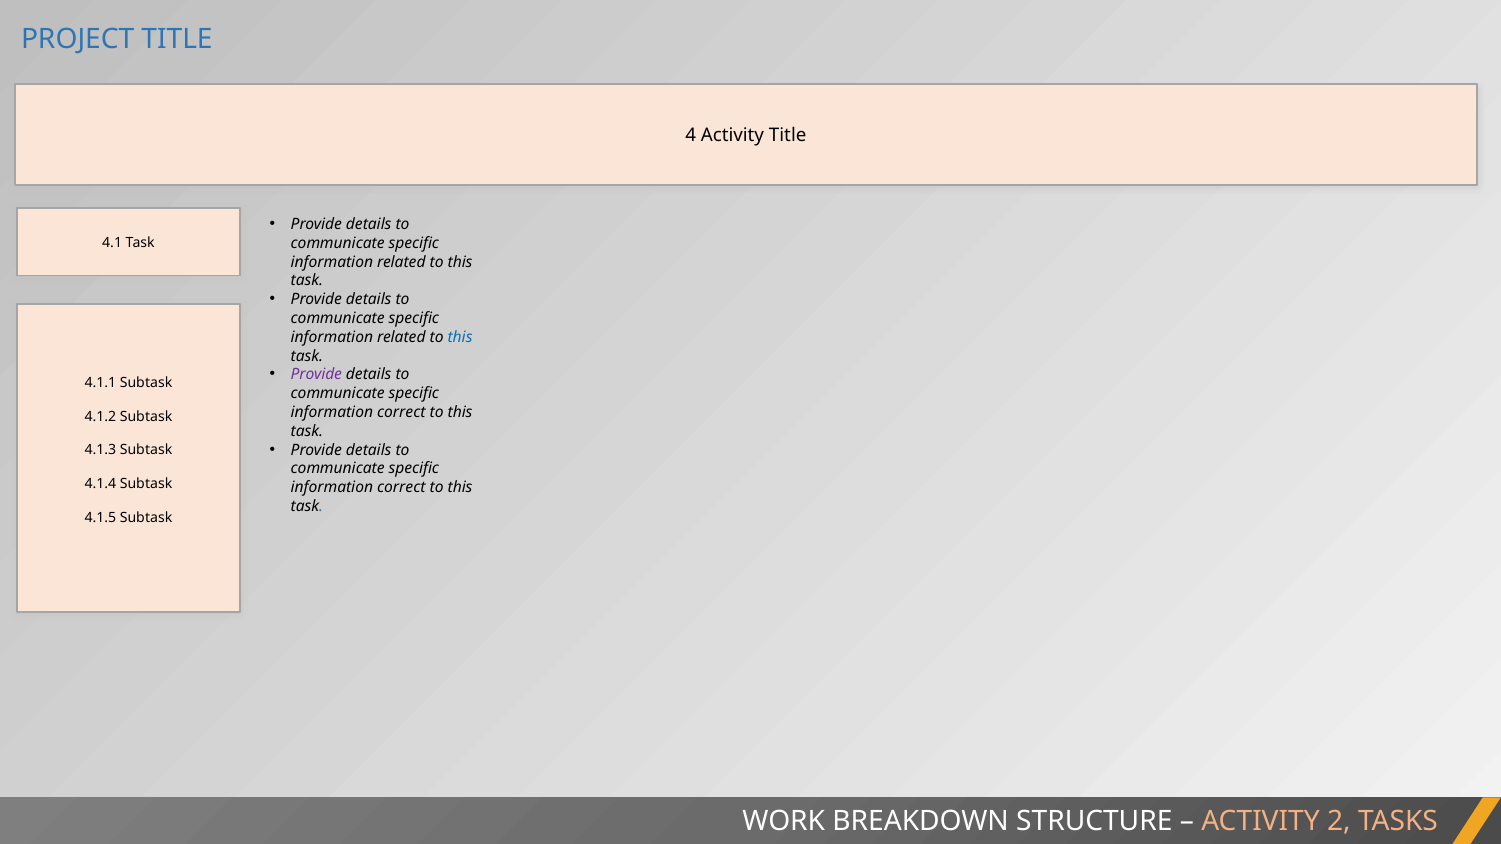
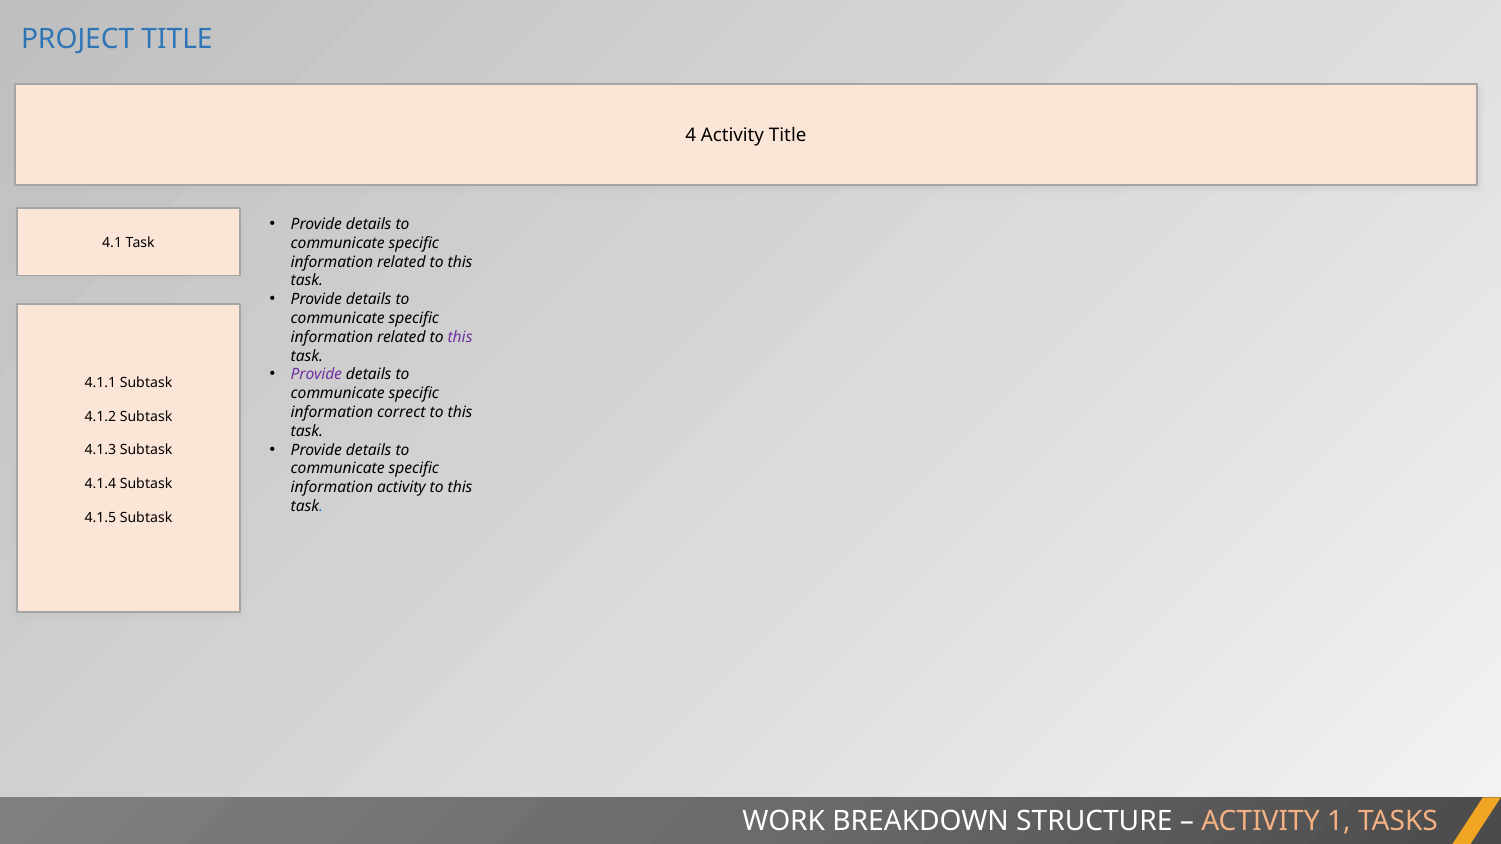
this at (460, 337) colour: blue -> purple
correct at (401, 488): correct -> activity
2: 2 -> 1
